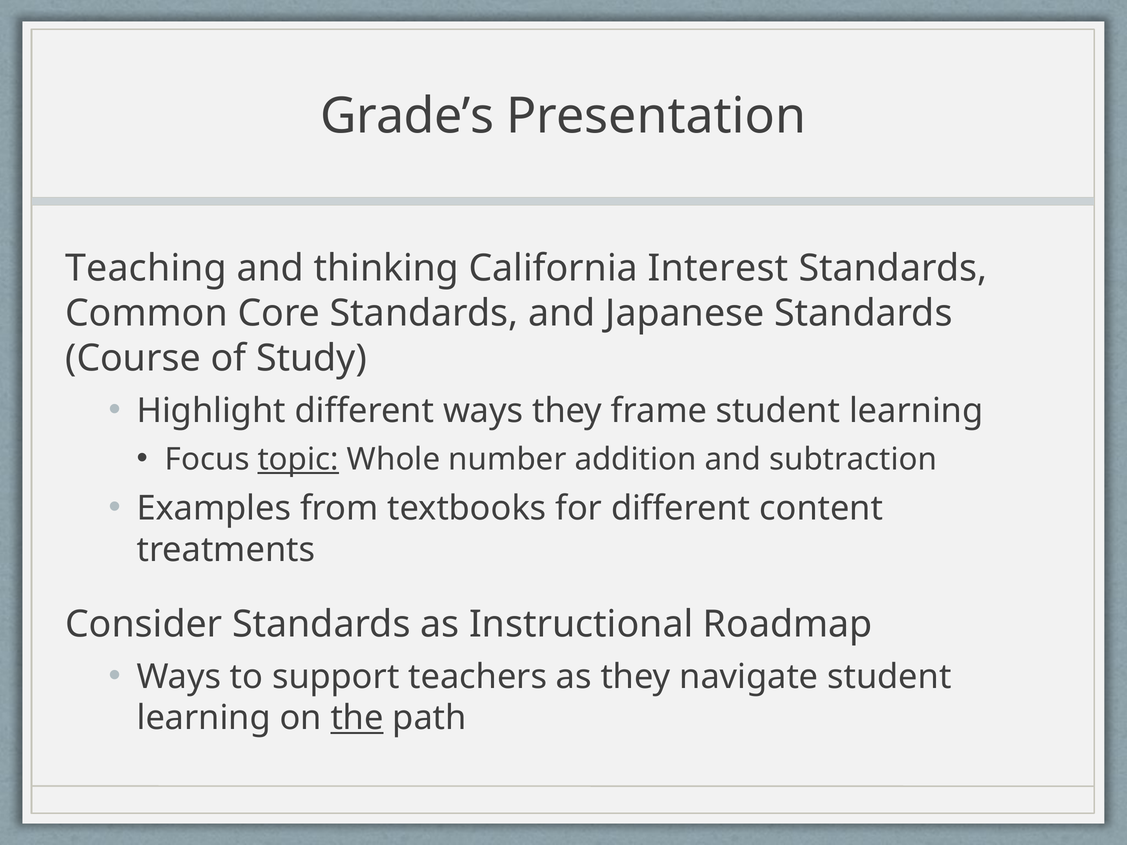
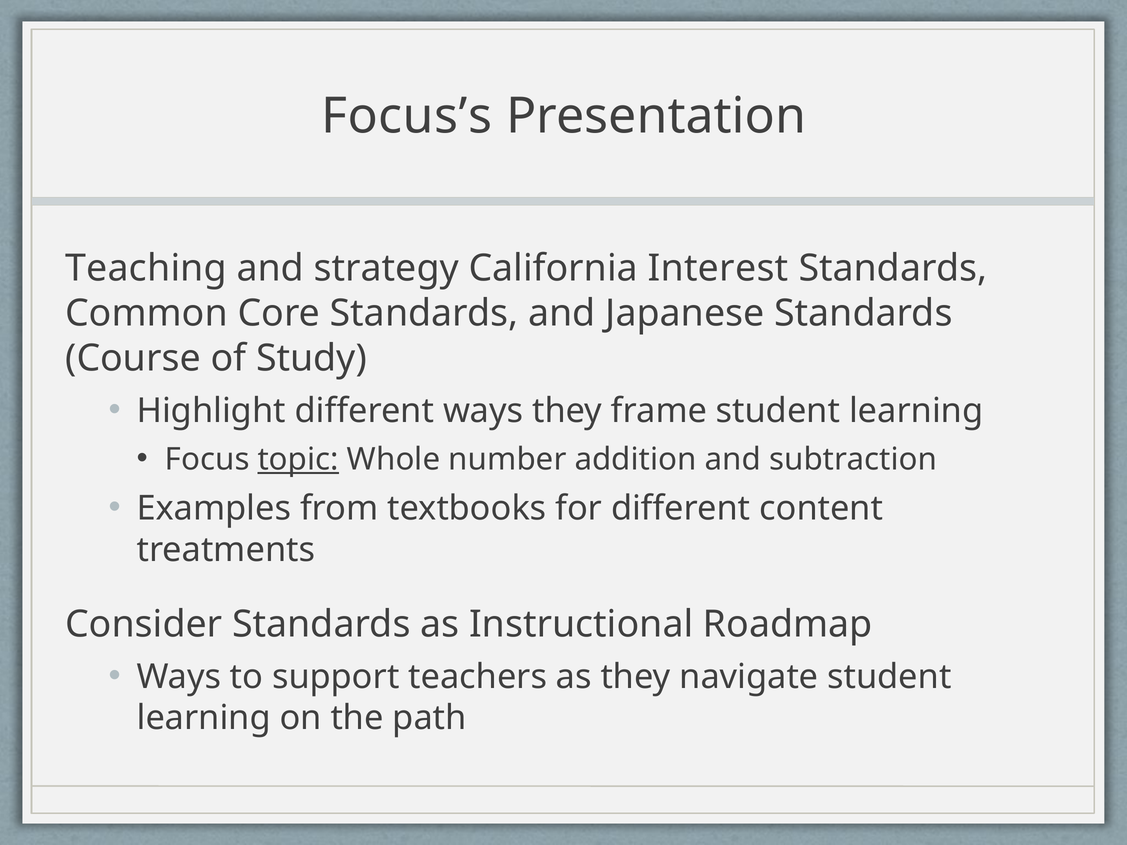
Grade’s: Grade’s -> Focus’s
thinking: thinking -> strategy
the underline: present -> none
